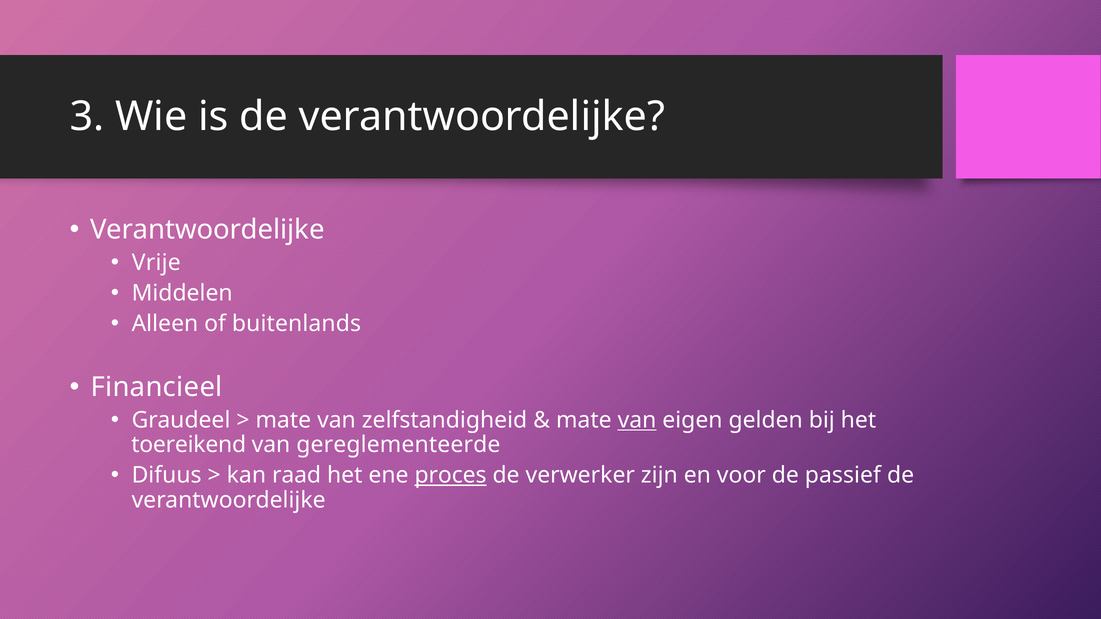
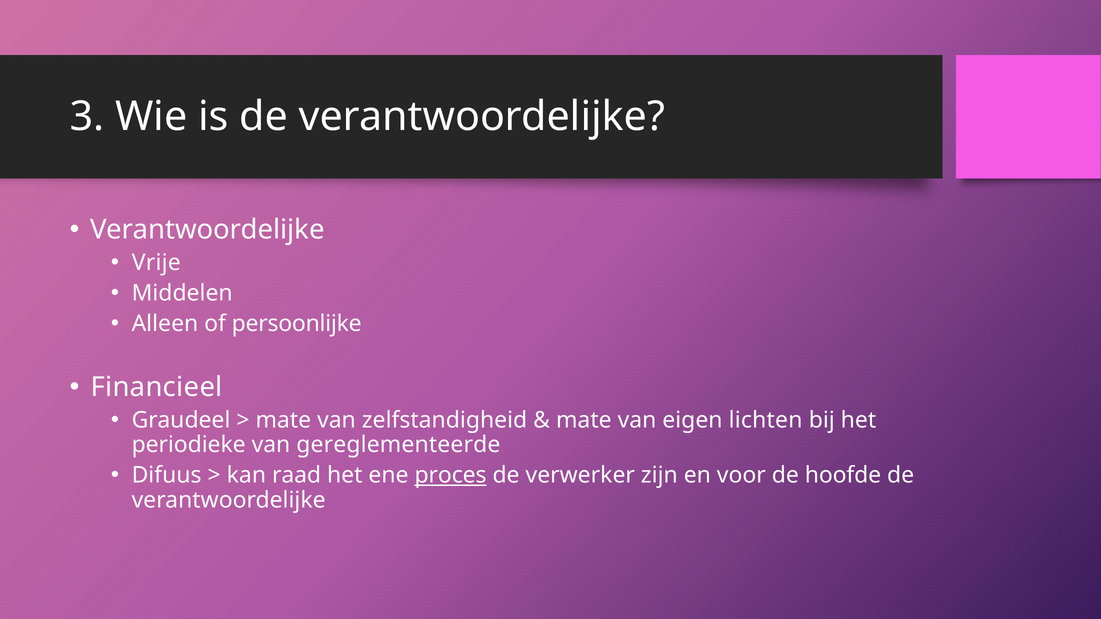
buitenlands: buitenlands -> persoonlijke
van at (637, 420) underline: present -> none
gelden: gelden -> lichten
toereikend: toereikend -> periodieke
passief: passief -> hoofde
